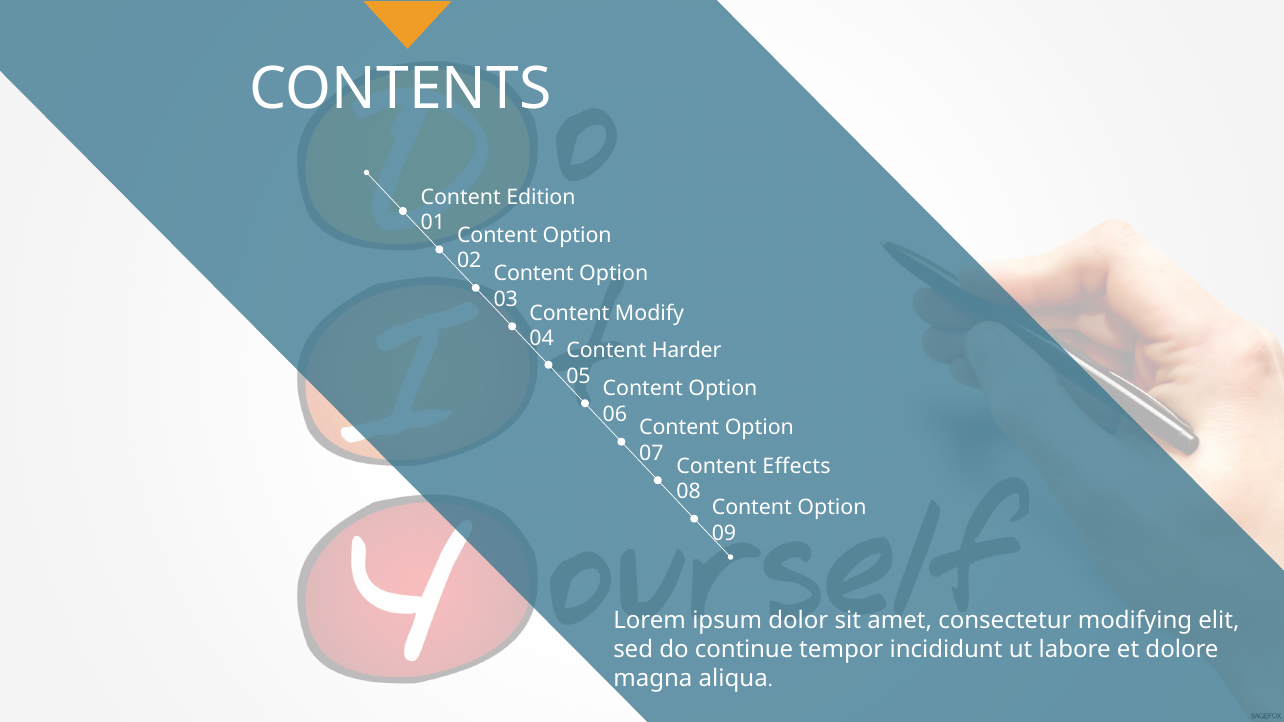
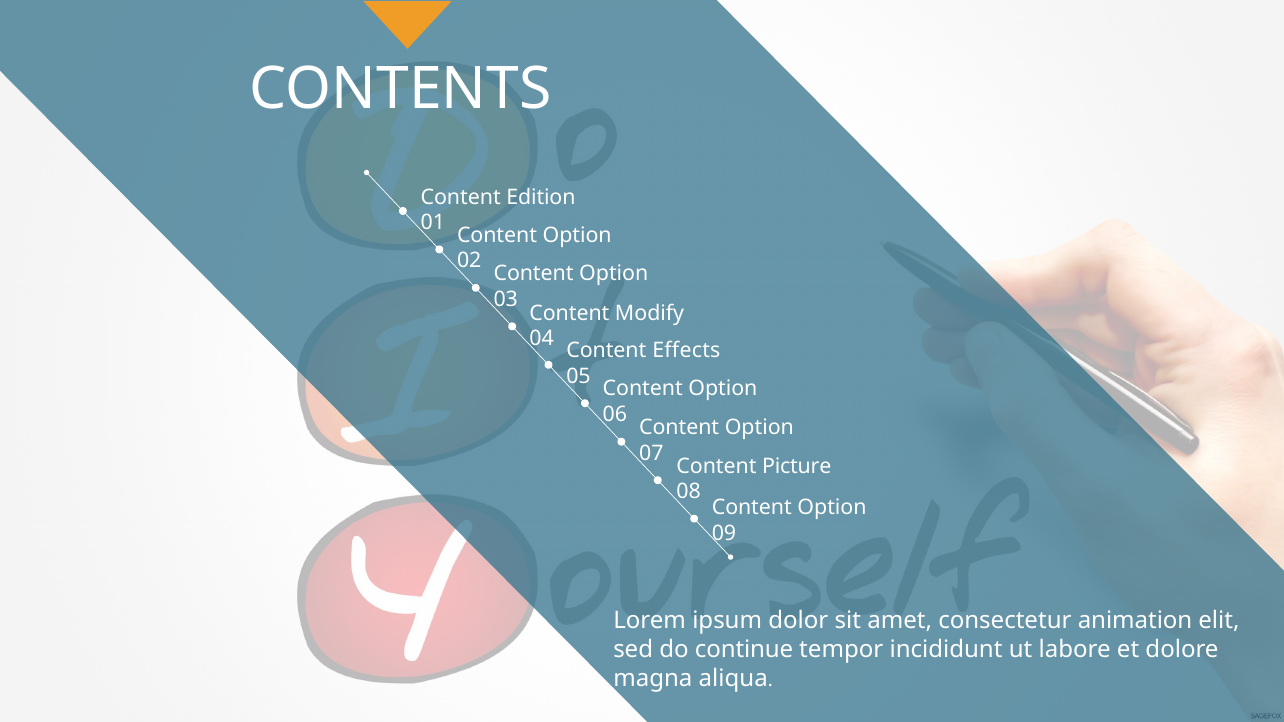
Harder: Harder -> Effects
Effects: Effects -> Picture
modifying: modifying -> animation
